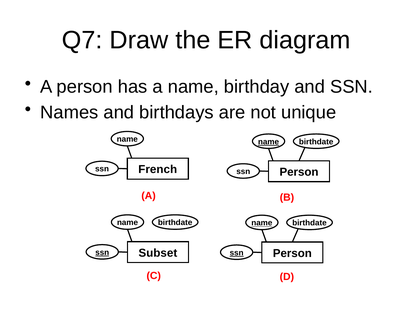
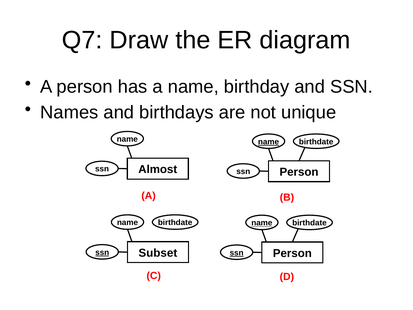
French: French -> Almost
